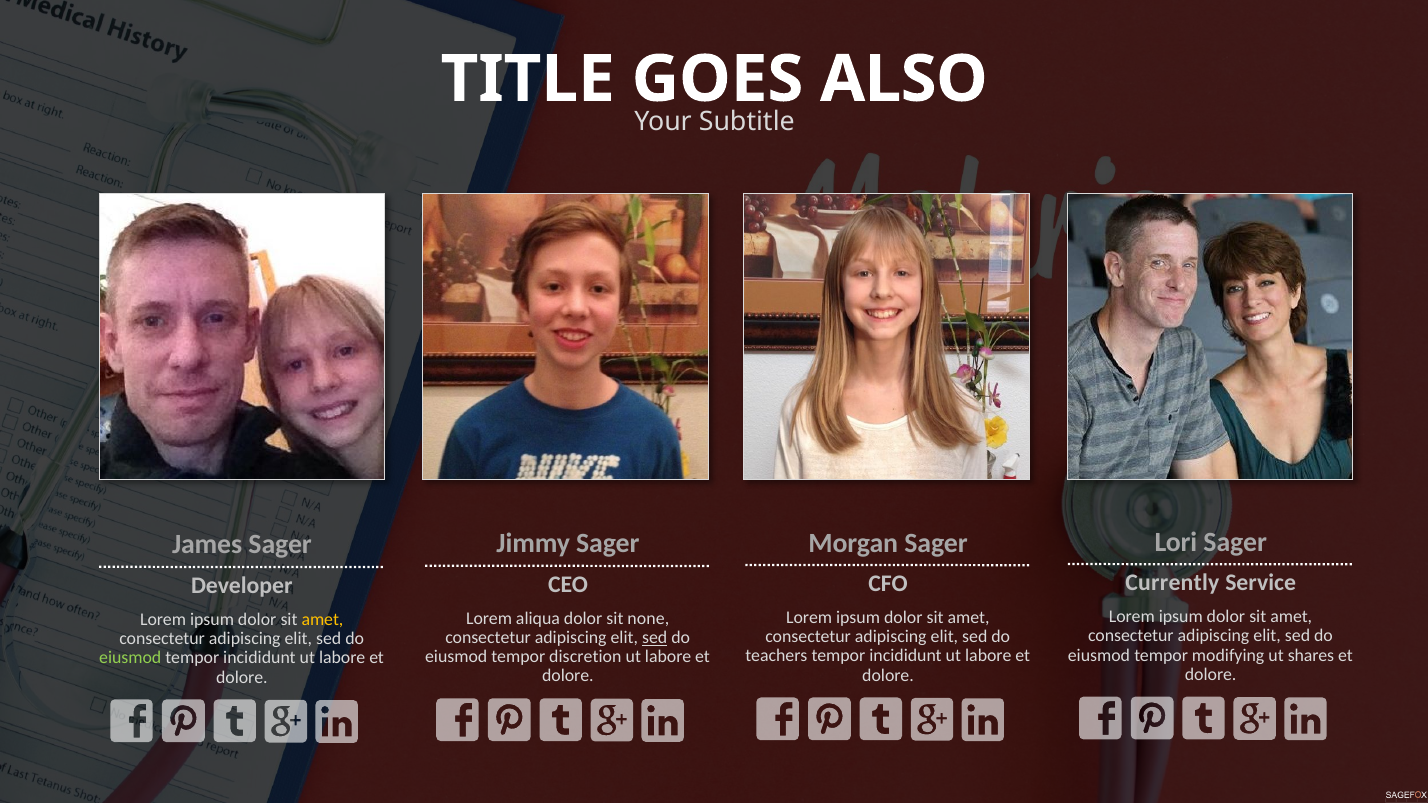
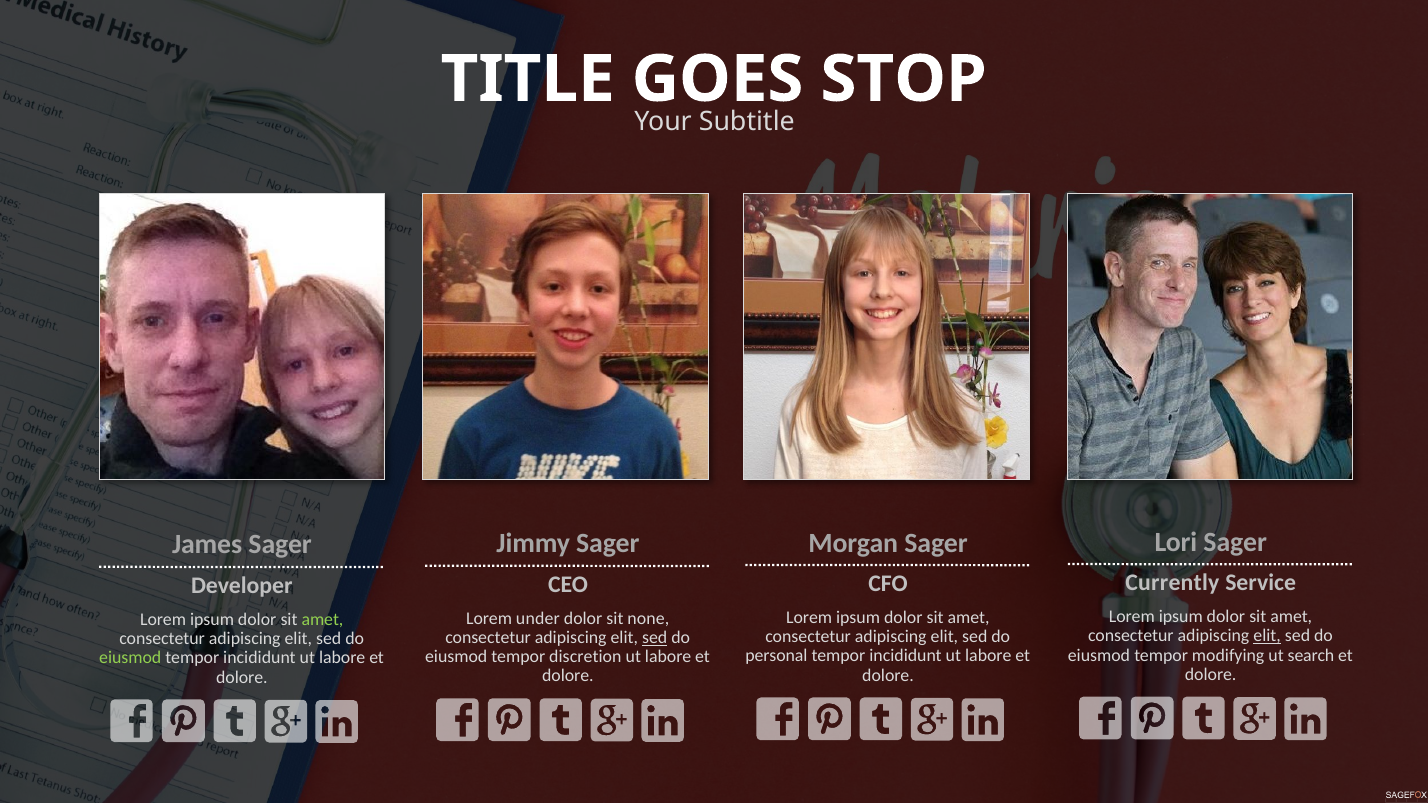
ALSO: ALSO -> STOP
aliqua: aliqua -> under
amet at (322, 620) colour: yellow -> light green
elit at (1267, 636) underline: none -> present
shares: shares -> search
teachers: teachers -> personal
